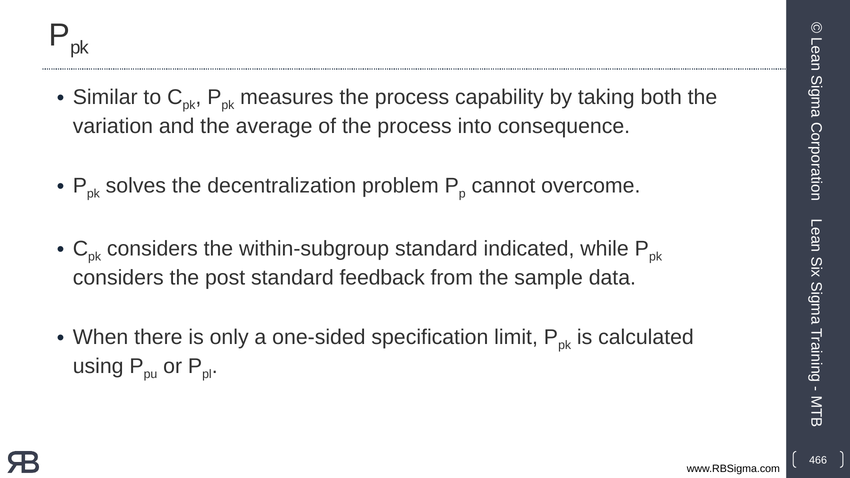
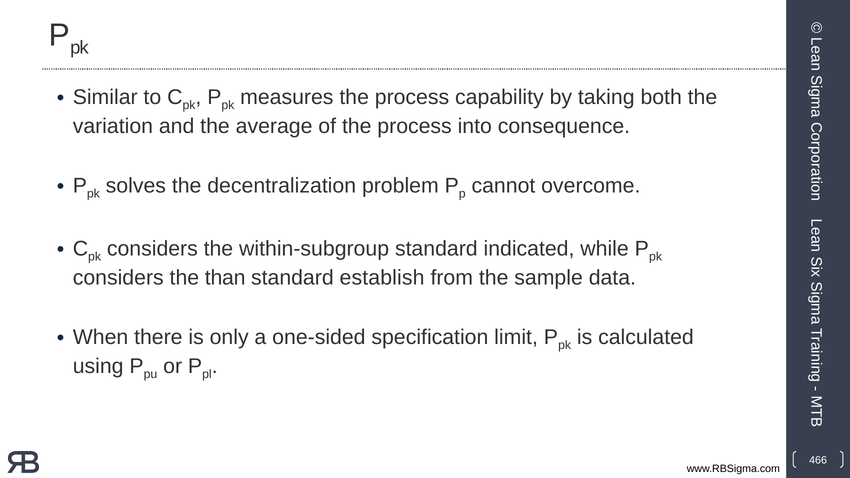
post: post -> than
feedback: feedback -> establish
